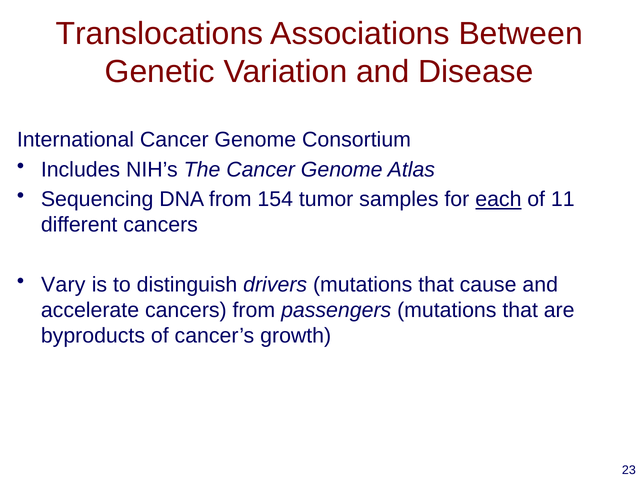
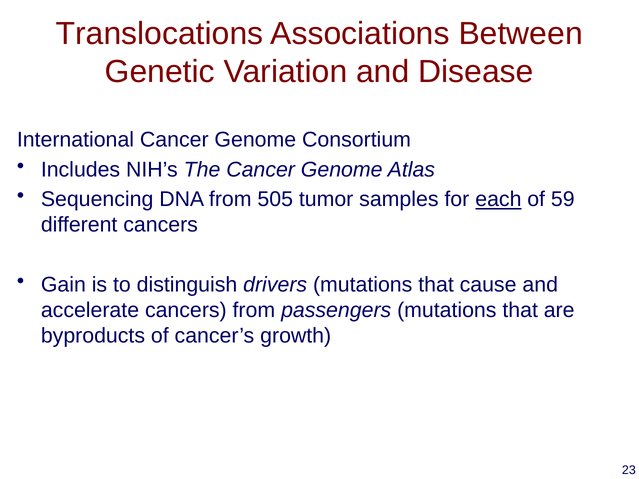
154: 154 -> 505
11: 11 -> 59
Vary: Vary -> Gain
